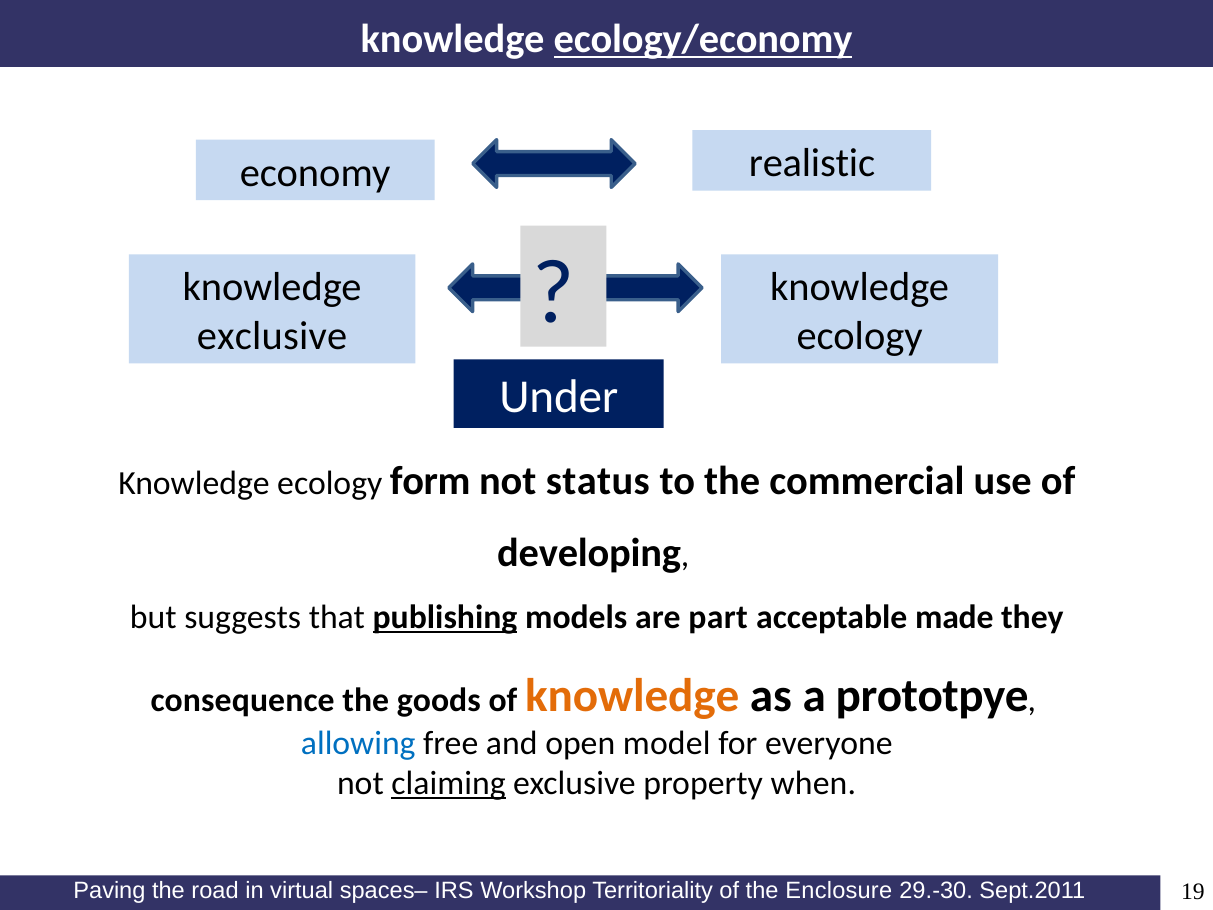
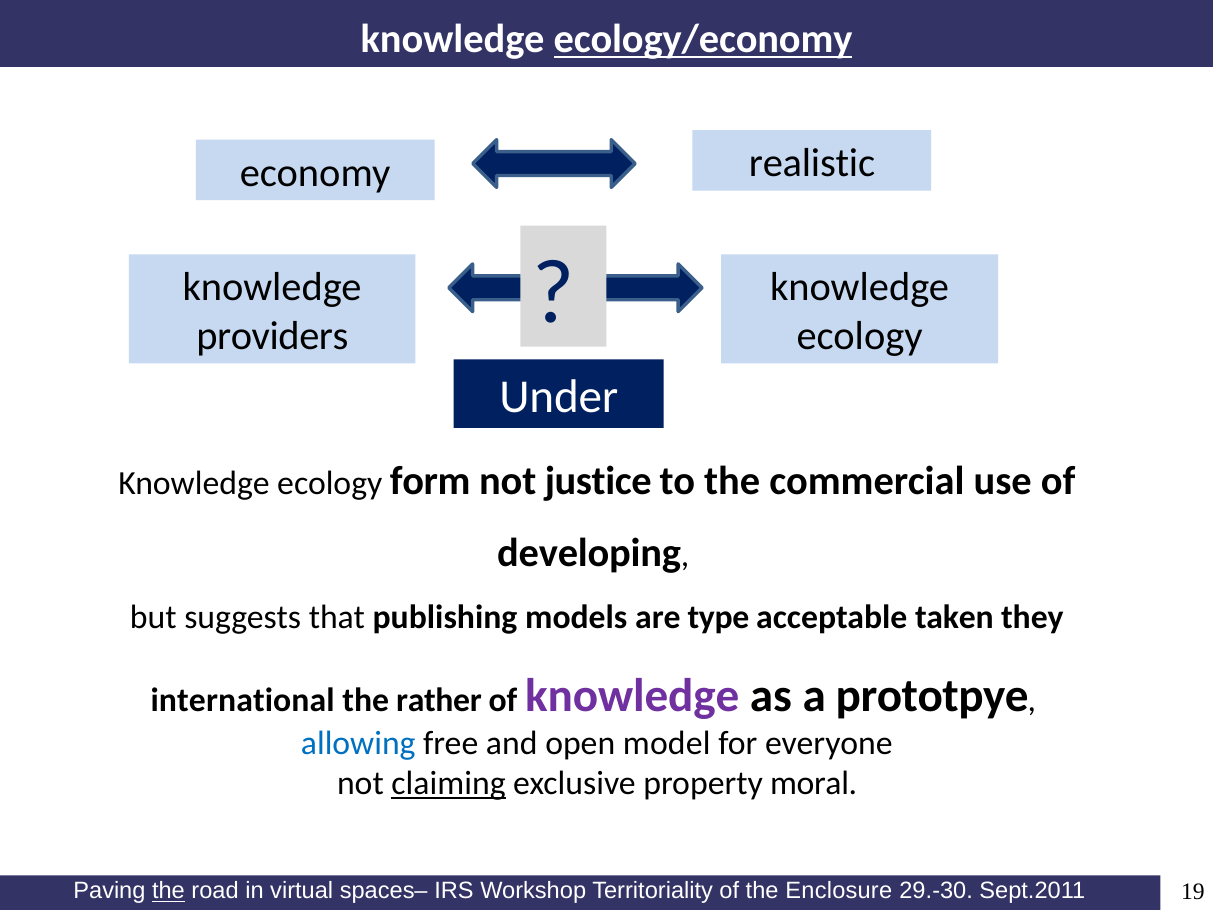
exclusive at (272, 336): exclusive -> providers
status: status -> justice
publishing underline: present -> none
part: part -> type
made: made -> taken
consequence: consequence -> international
goods: goods -> rather
knowledge at (632, 695) colour: orange -> purple
when: when -> moral
the at (168, 891) underline: none -> present
